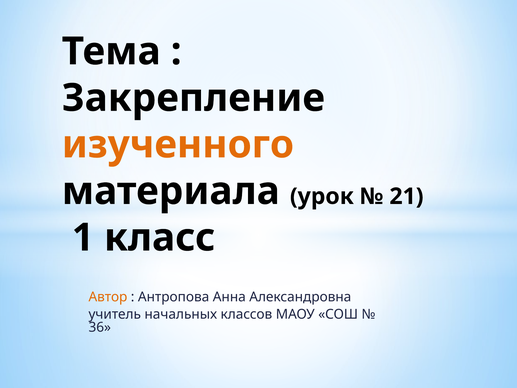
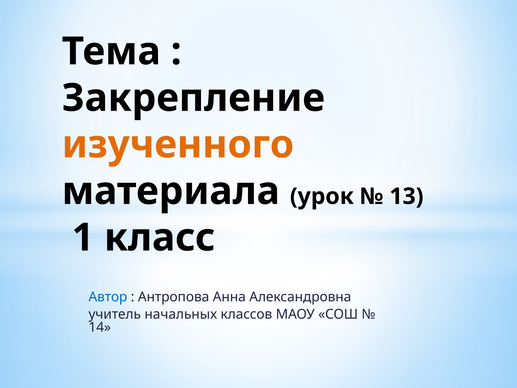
21: 21 -> 13
Автор colour: orange -> blue
36: 36 -> 14
